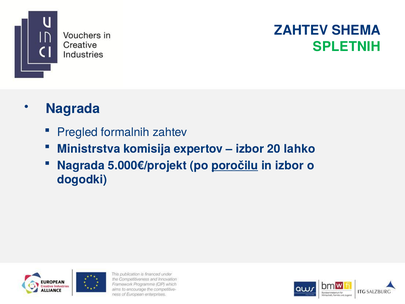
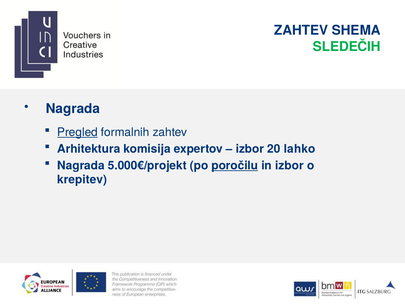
SPLETNIH: SPLETNIH -> SLEDEČIH
Pregled underline: none -> present
Ministrstva: Ministrstva -> Arhitektura
dogodki: dogodki -> krepitev
